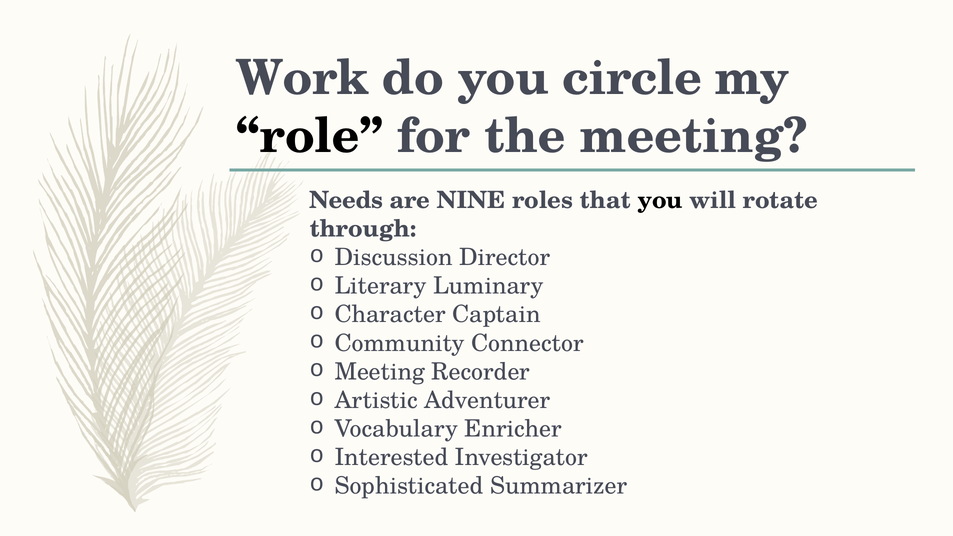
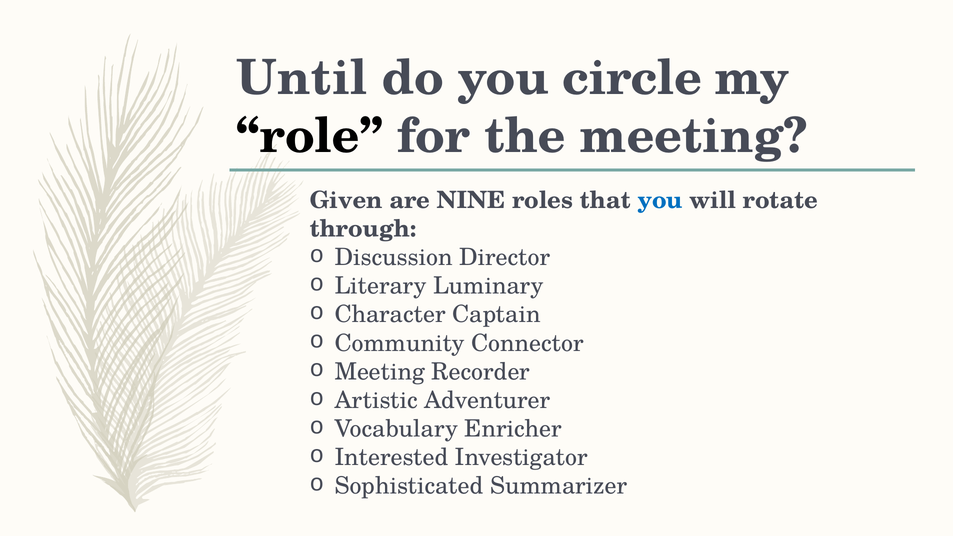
Work: Work -> Until
Needs: Needs -> Given
you at (660, 200) colour: black -> blue
